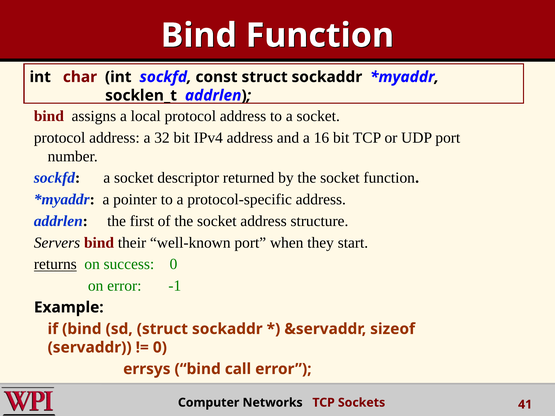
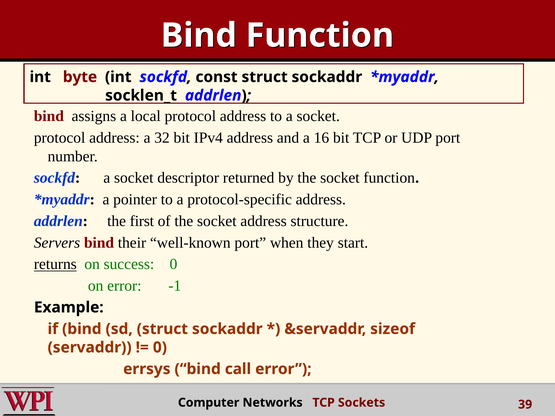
char: char -> byte
41: 41 -> 39
